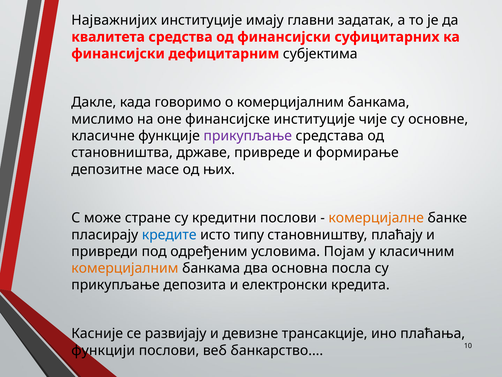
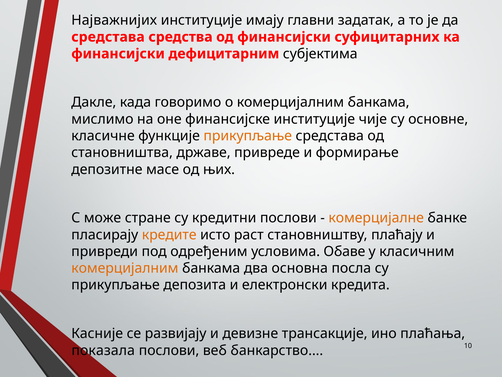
квалитета at (108, 37): квалитета -> средстава
прикупљање at (248, 136) colour: purple -> orange
кредите colour: blue -> orange
типу: типу -> раст
Појам: Појам -> Обаве
функцији: функцији -> показала
